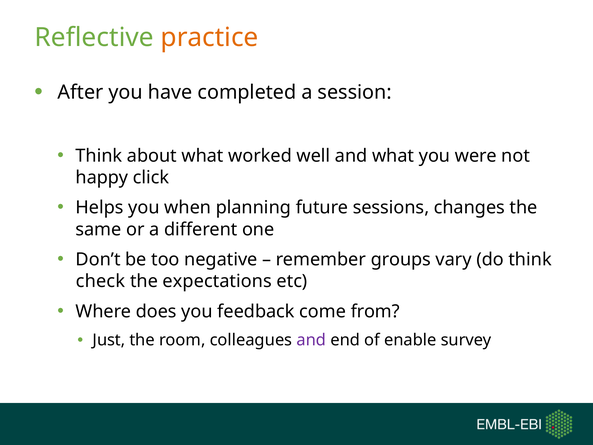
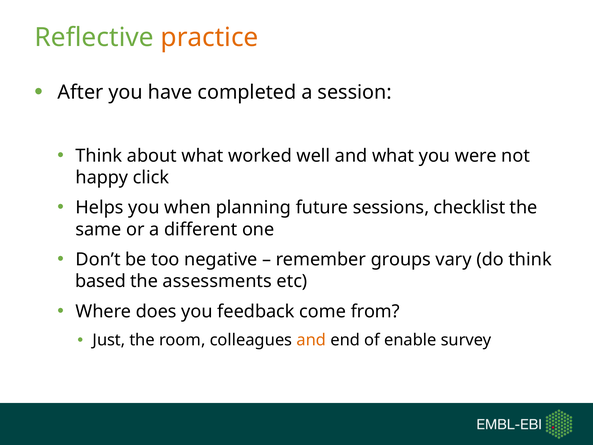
changes: changes -> checklist
check: check -> based
expectations: expectations -> assessments
and at (311, 340) colour: purple -> orange
